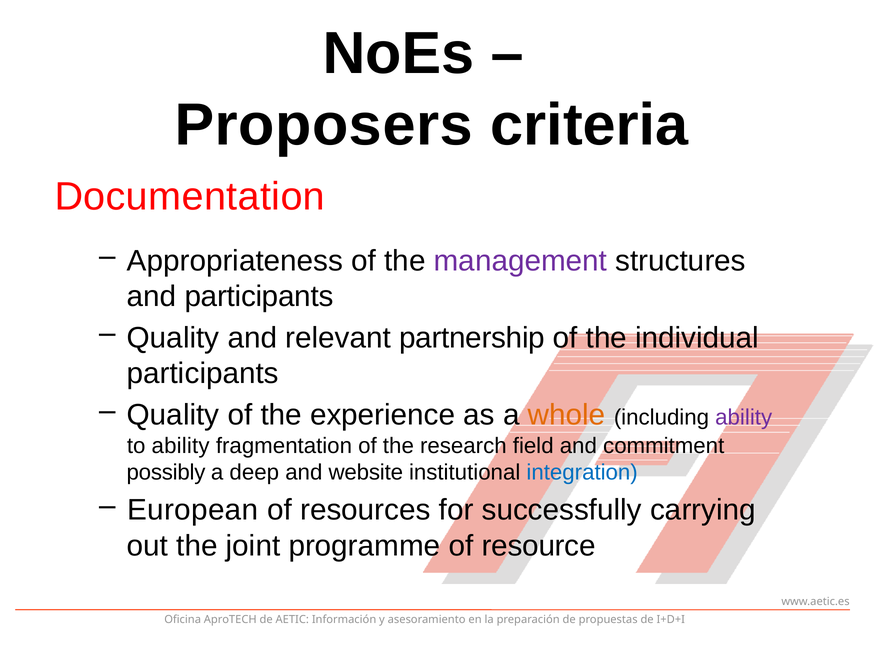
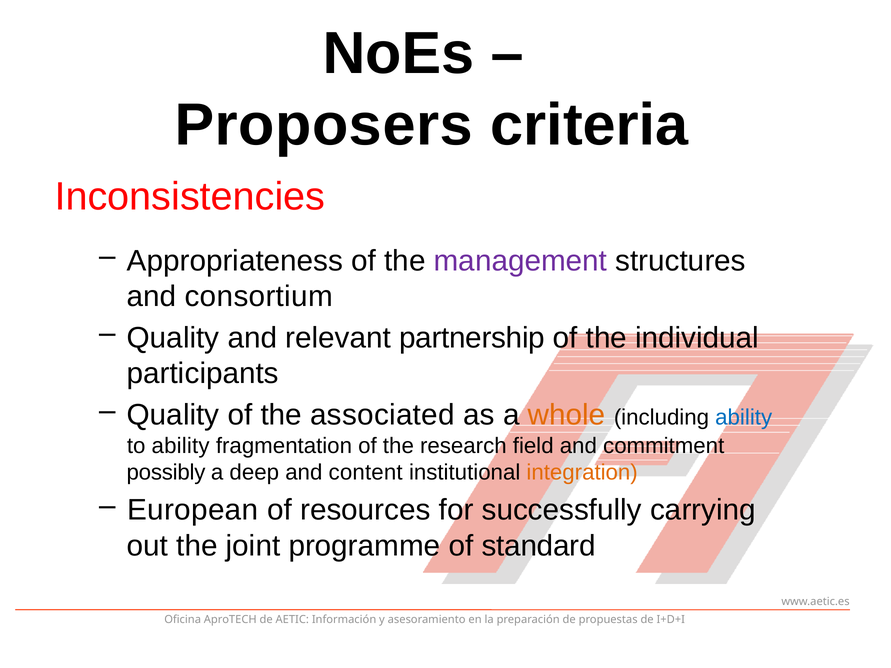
Documentation: Documentation -> Inconsistencies
and participants: participants -> consortium
experience: experience -> associated
ability at (744, 418) colour: purple -> blue
website: website -> content
integration colour: blue -> orange
resource: resource -> standard
